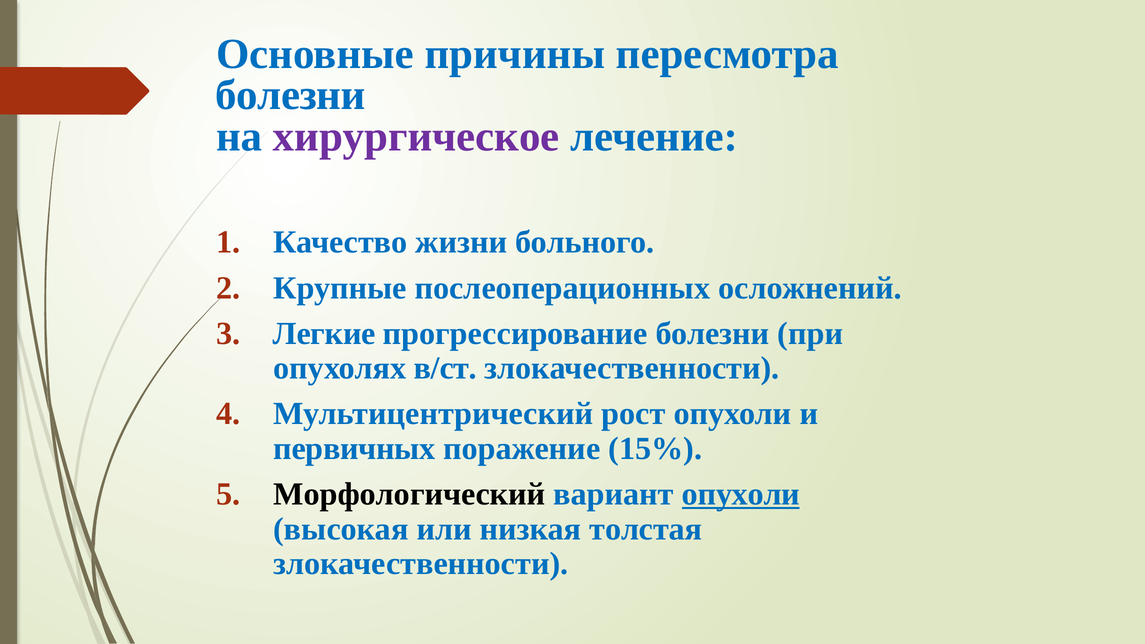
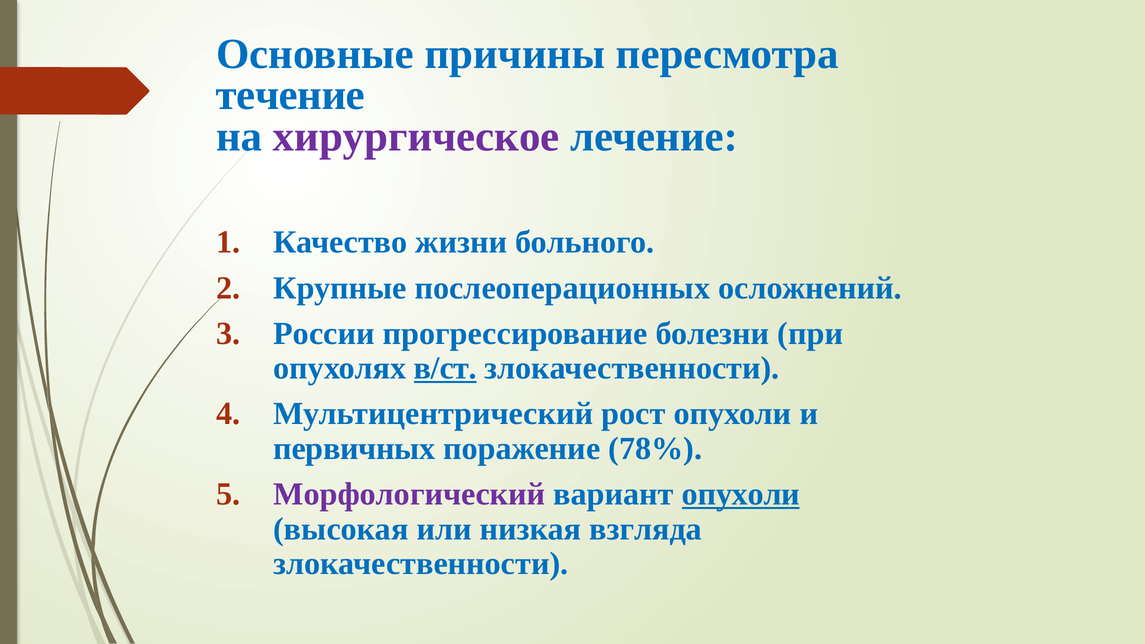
болезни at (290, 95): болезни -> течение
Легкие: Легкие -> России
в/ст underline: none -> present
15%: 15% -> 78%
Морфологический colour: black -> purple
толстая: толстая -> взгляда
